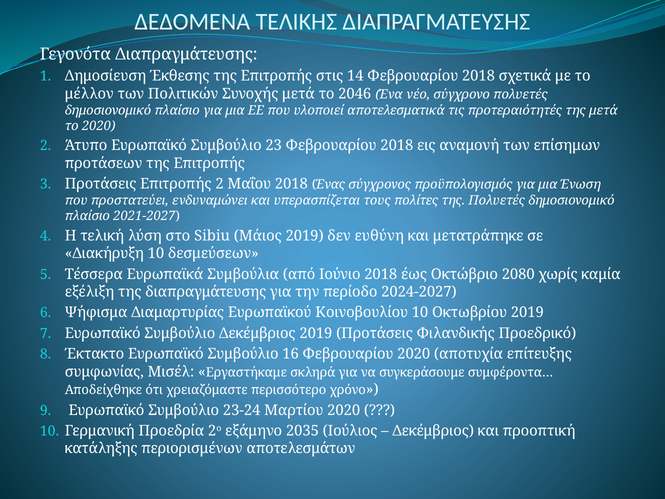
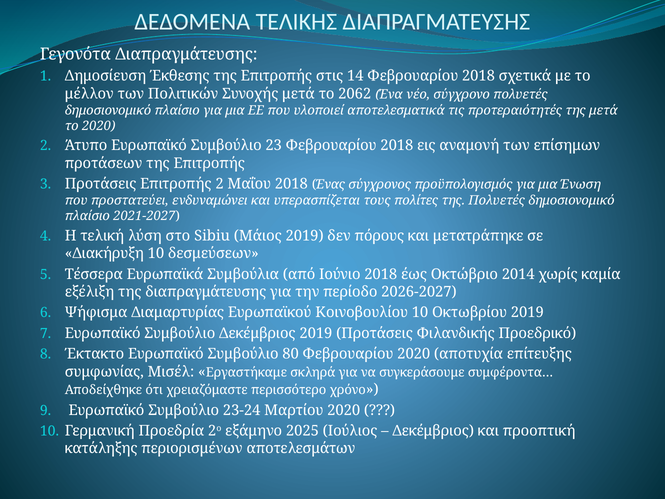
2046: 2046 -> 2062
ευθύνη: ευθύνη -> πόρους
2080: 2080 -> 2014
2024-2027: 2024-2027 -> 2026-2027
16: 16 -> 80
2035: 2035 -> 2025
